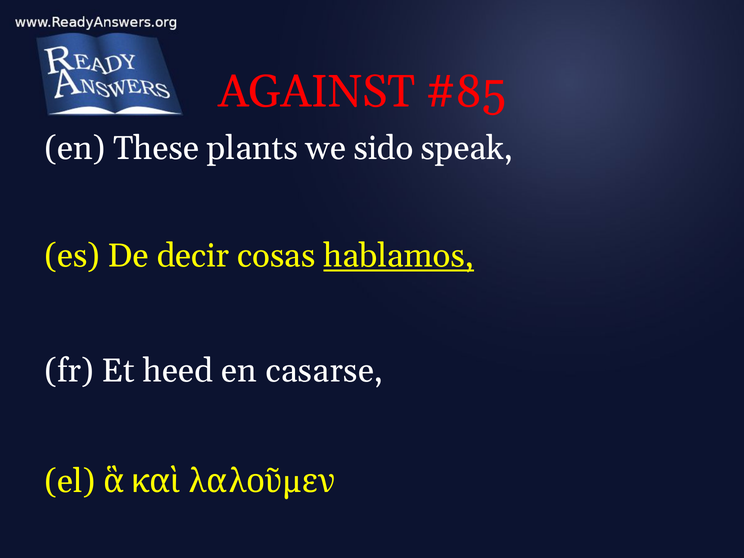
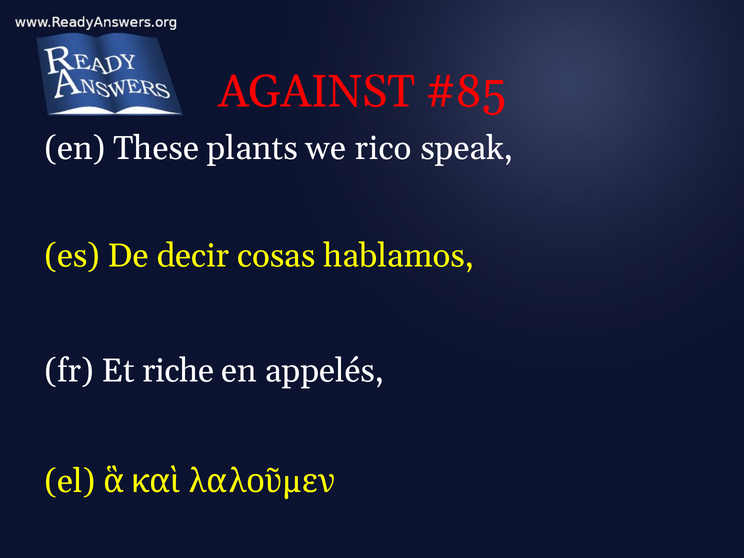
sido: sido -> rico
hablamos underline: present -> none
heed: heed -> riche
casarse: casarse -> appelés
